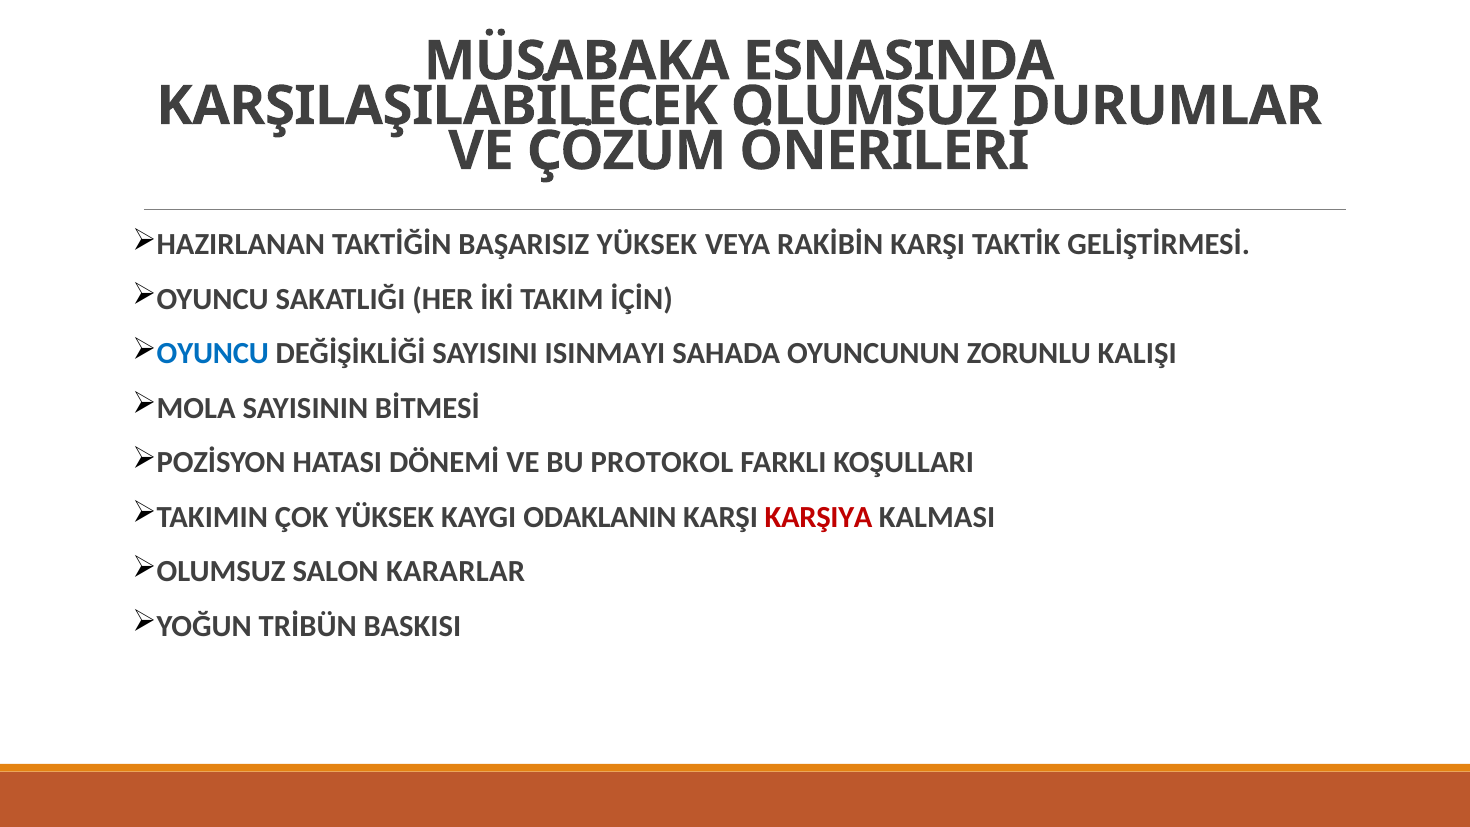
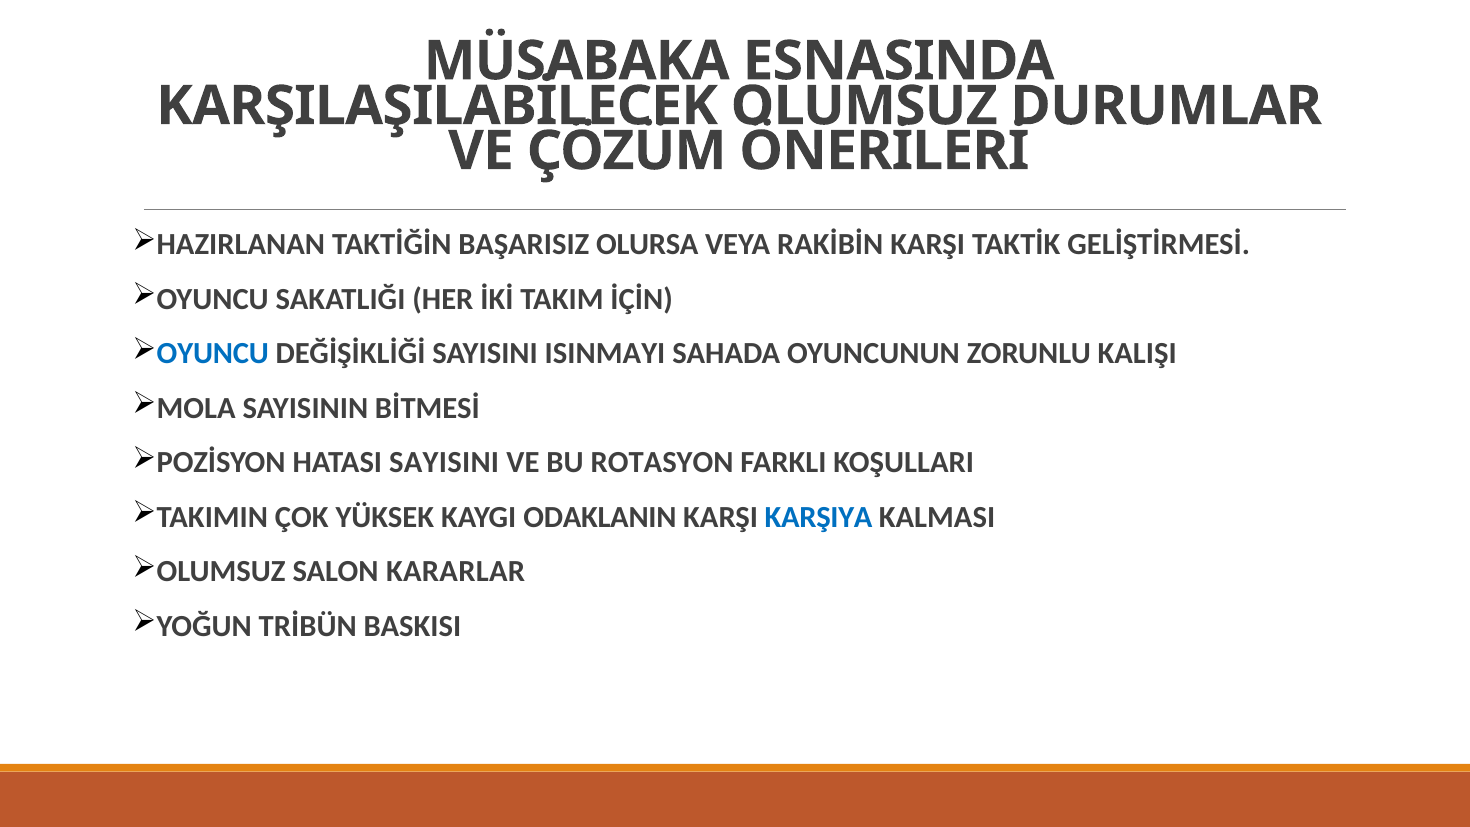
BAŞARISIZ YÜKSEK: YÜKSEK -> OLURSA
HATASI DÖNEMİ: DÖNEMİ -> SAYISINI
PROTOKOL: PROTOKOL -> ROTASYON
KARŞIYA colour: red -> blue
